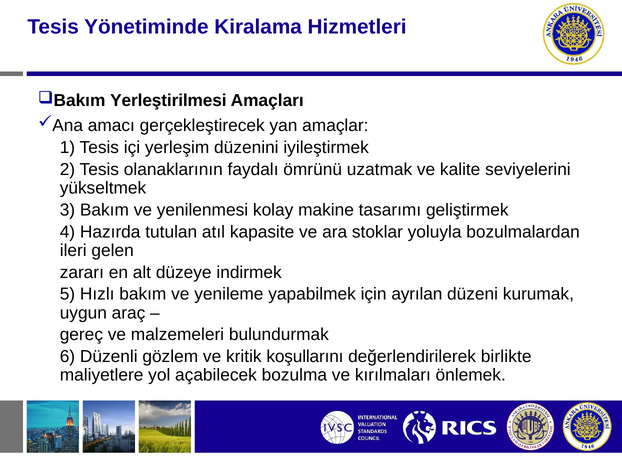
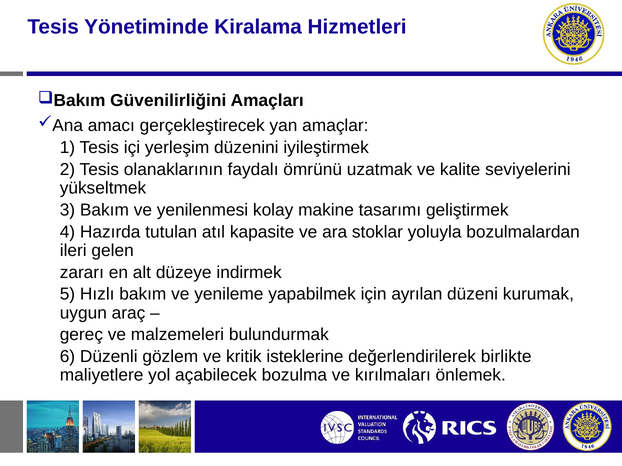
Yerleştirilmesi: Yerleştirilmesi -> Güvenilirliğini
koşullarını: koşullarını -> isteklerine
